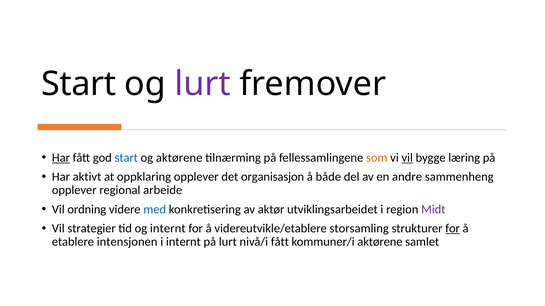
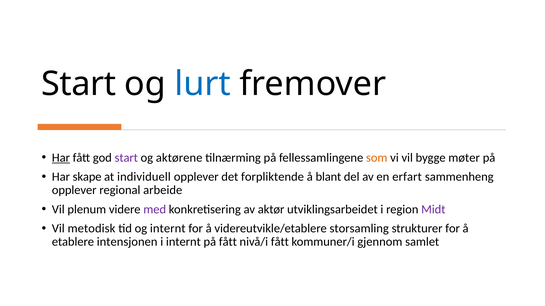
lurt at (203, 84) colour: purple -> blue
start at (126, 158) colour: blue -> purple
vil at (407, 158) underline: present -> none
læring: læring -> møter
aktivt: aktivt -> skape
oppklaring: oppklaring -> individuell
organisasjon: organisasjon -> forpliktende
både: både -> blant
andre: andre -> erfart
ordning: ordning -> plenum
med colour: blue -> purple
strategier: strategier -> metodisk
for at (453, 229) underline: present -> none
på lurt: lurt -> fått
kommuner/i aktørene: aktørene -> gjennom
